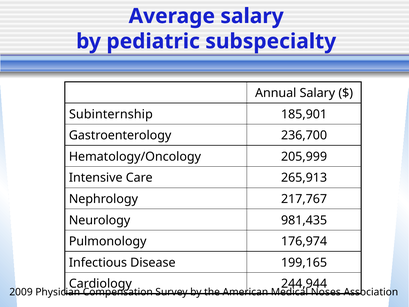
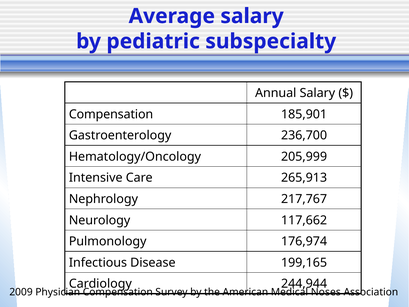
Subinternship at (111, 114): Subinternship -> Compensation
981,435: 981,435 -> 117,662
